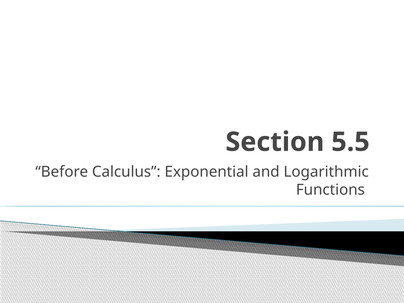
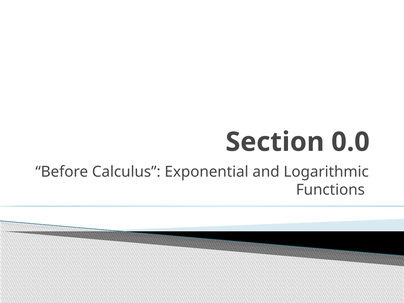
5.5: 5.5 -> 0.0
